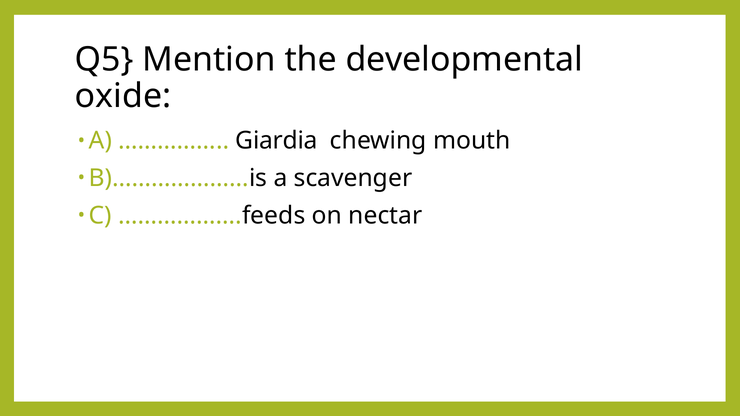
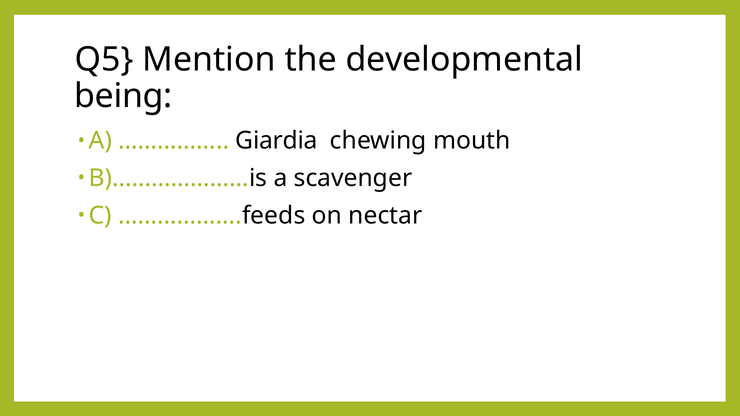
oxide: oxide -> being
